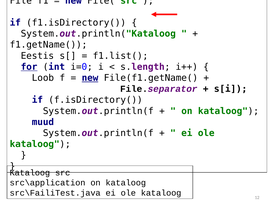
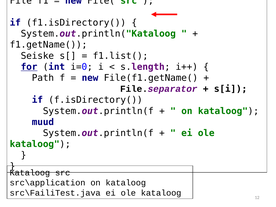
Eestis: Eestis -> Seiske
Loob: Loob -> Path
new at (90, 78) underline: present -> none
